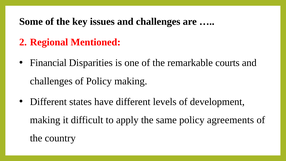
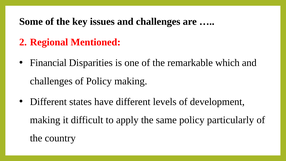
courts: courts -> which
agreements: agreements -> particularly
